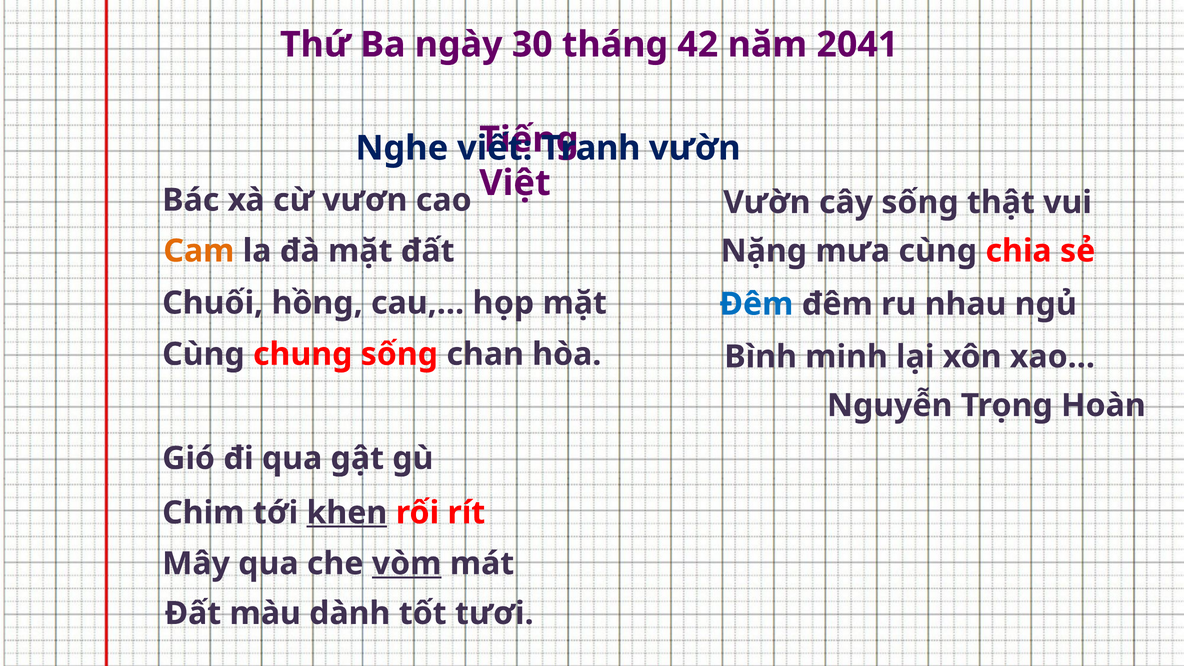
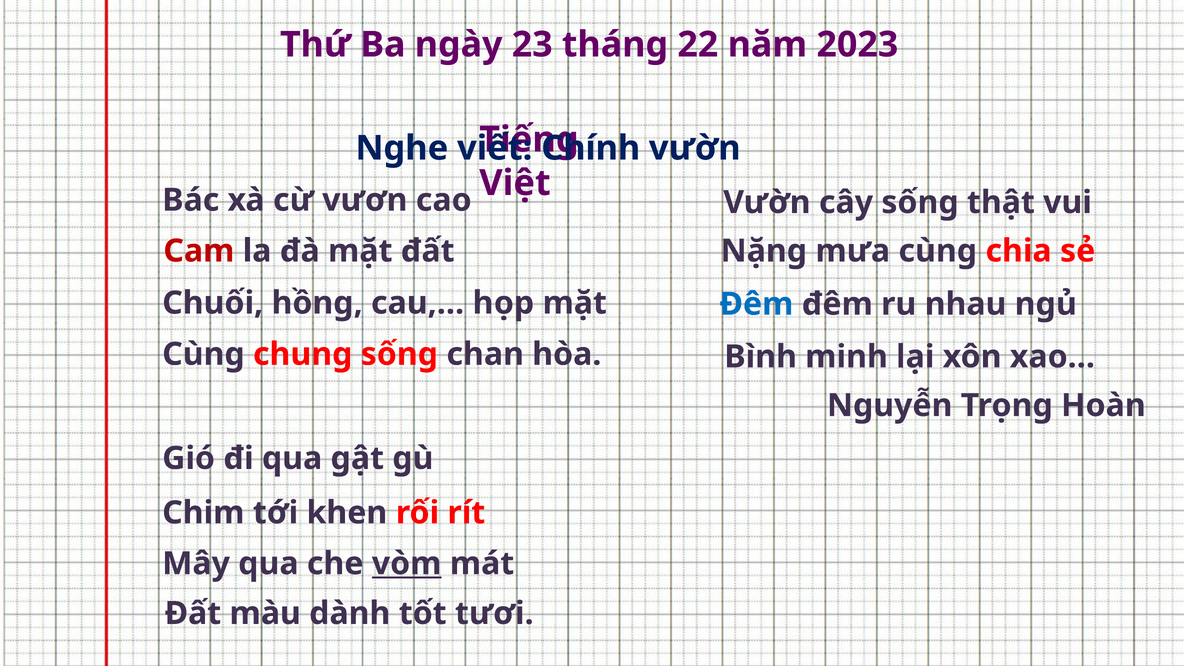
30: 30 -> 23
42: 42 -> 22
2041: 2041 -> 2023
Tranh: Tranh -> Chính
Cam colour: orange -> red
khen underline: present -> none
